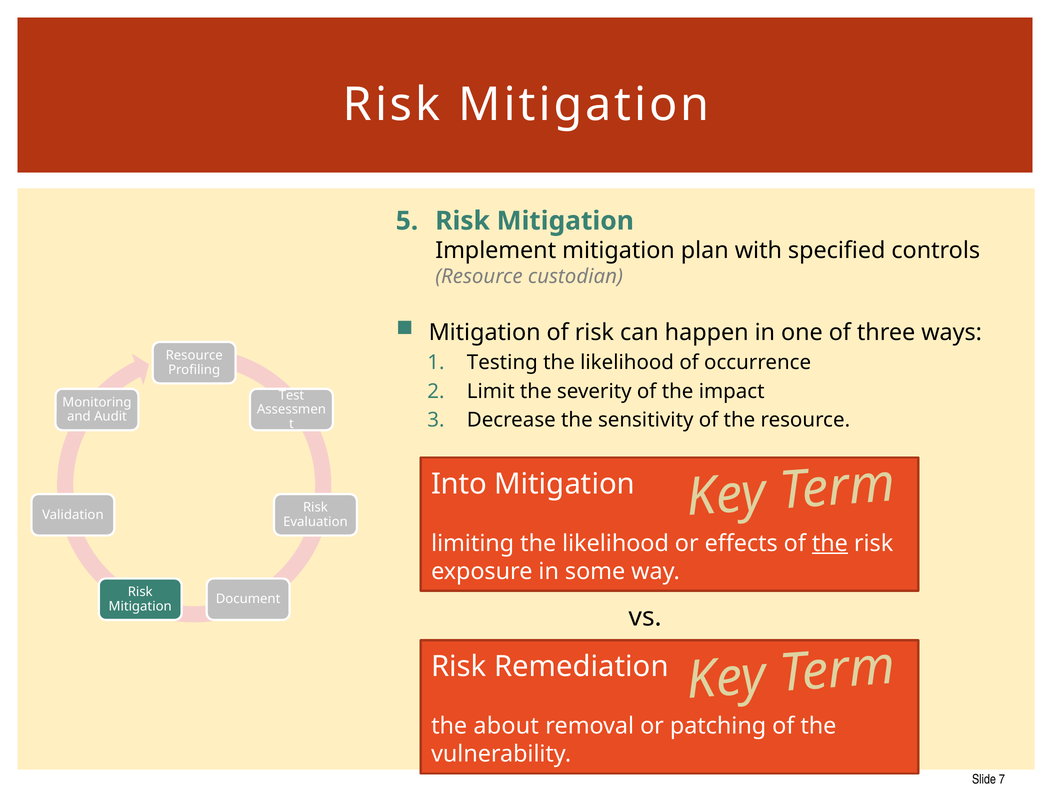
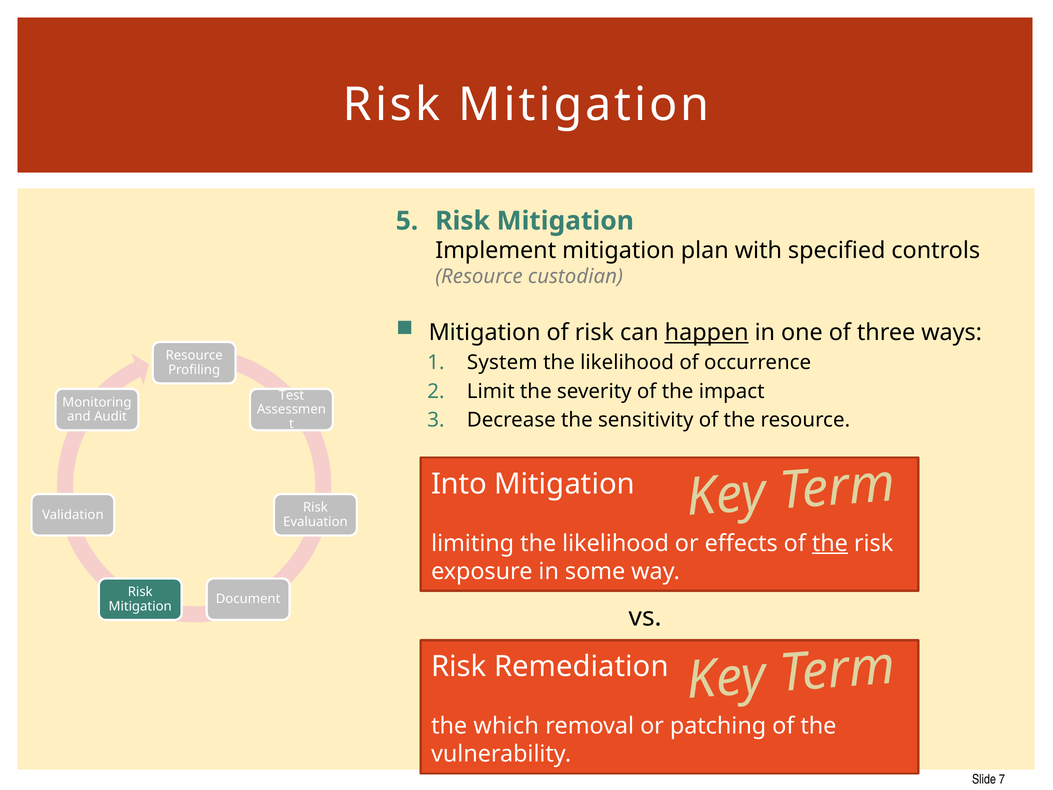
happen underline: none -> present
Testing: Testing -> System
about: about -> which
